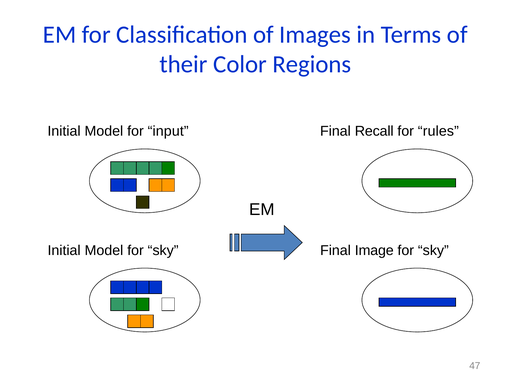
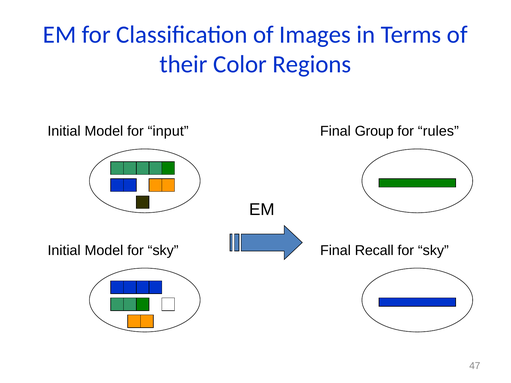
Recall: Recall -> Group
Image: Image -> Recall
